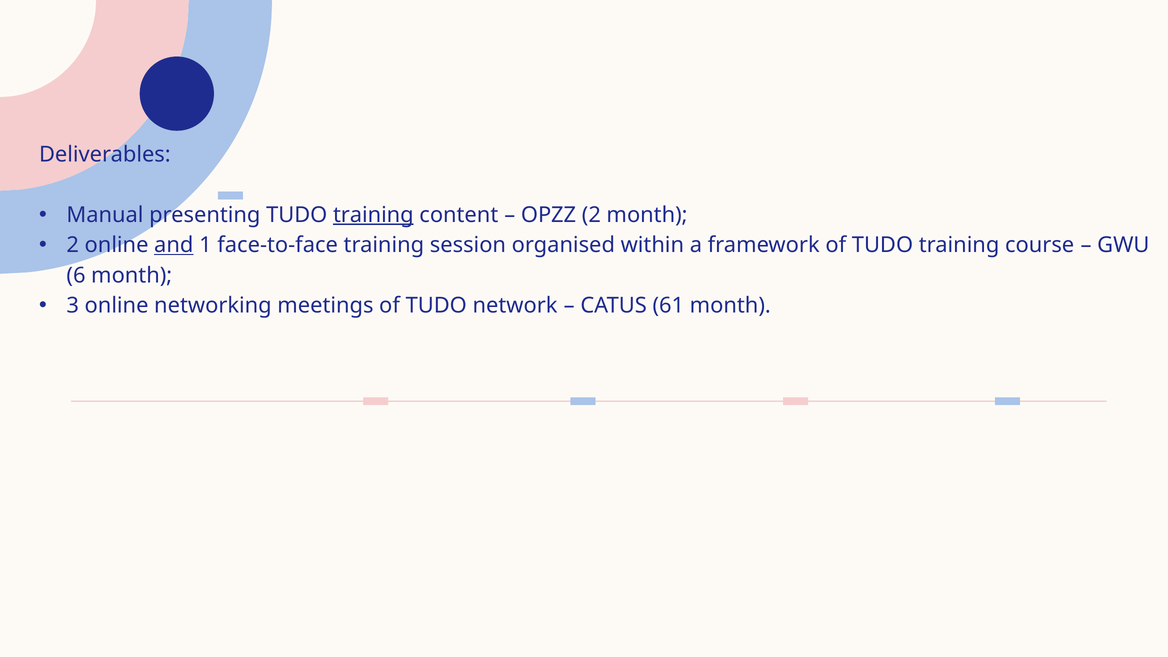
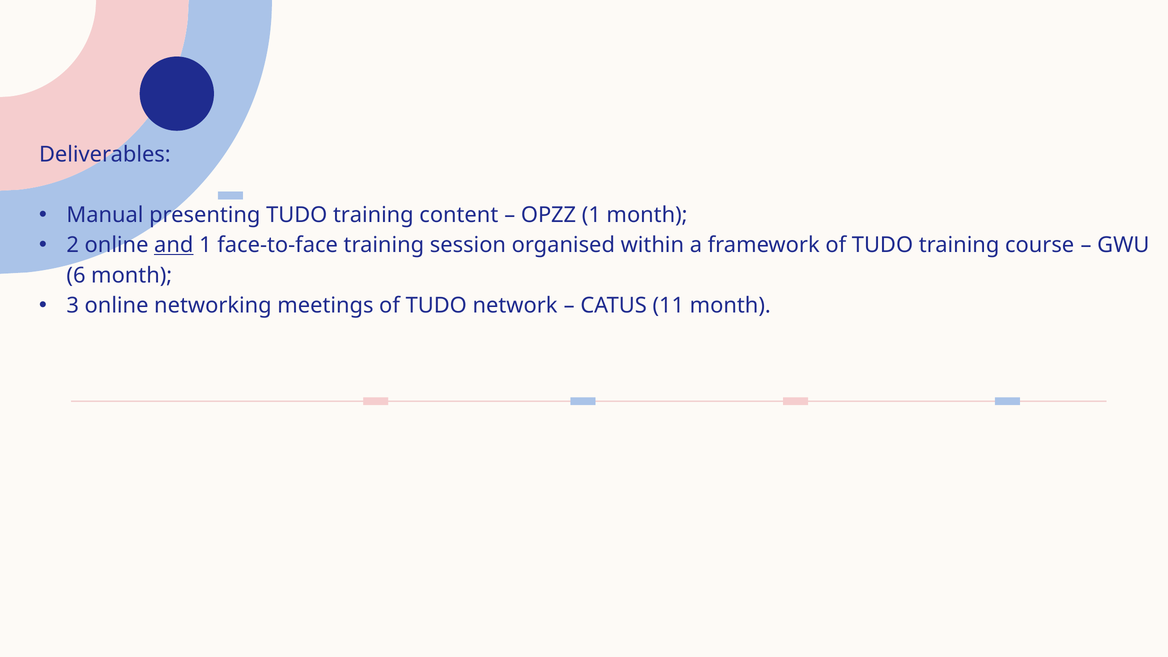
training at (373, 215) underline: present -> none
OPZZ 2: 2 -> 1
61: 61 -> 11
